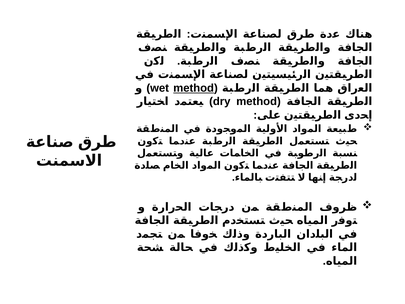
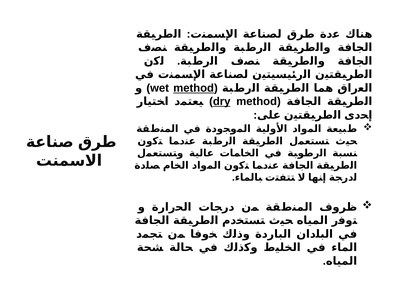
dry underline: none -> present
